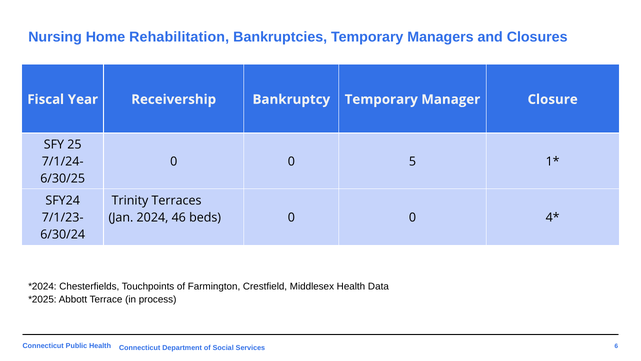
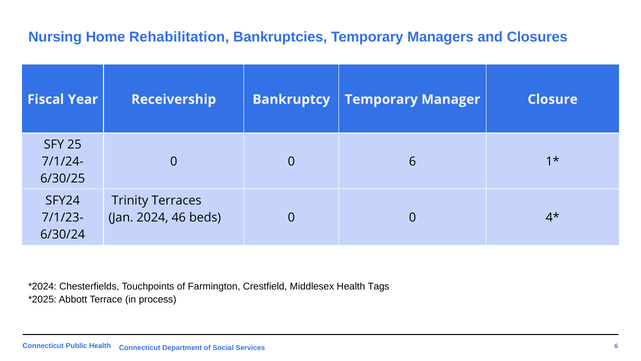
0 5: 5 -> 6
Data: Data -> Tags
